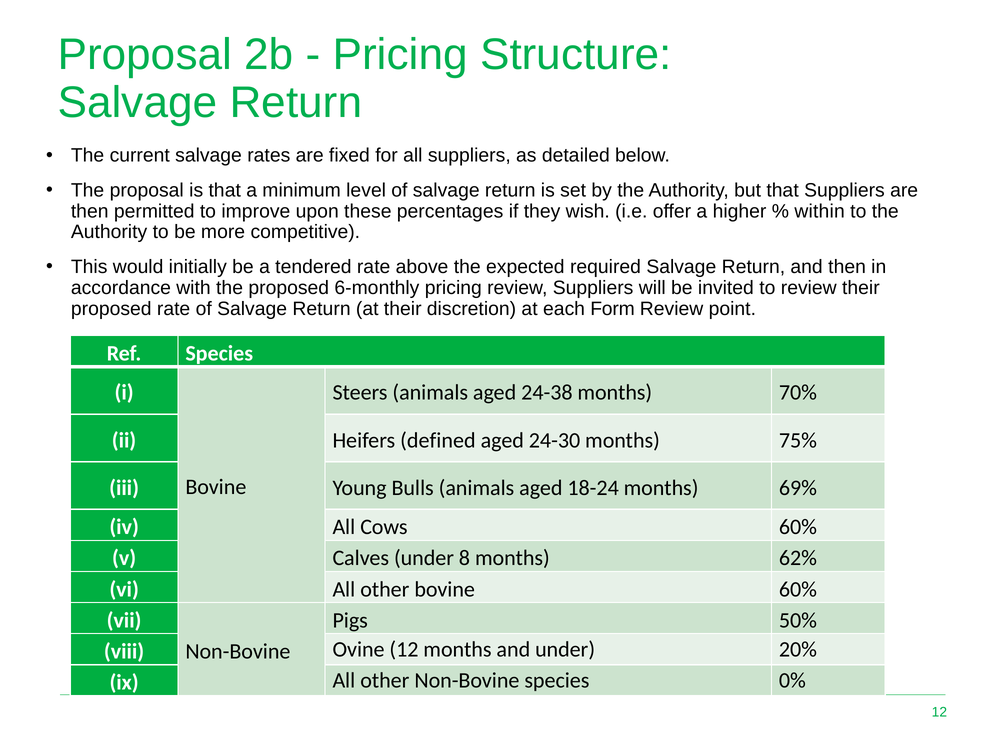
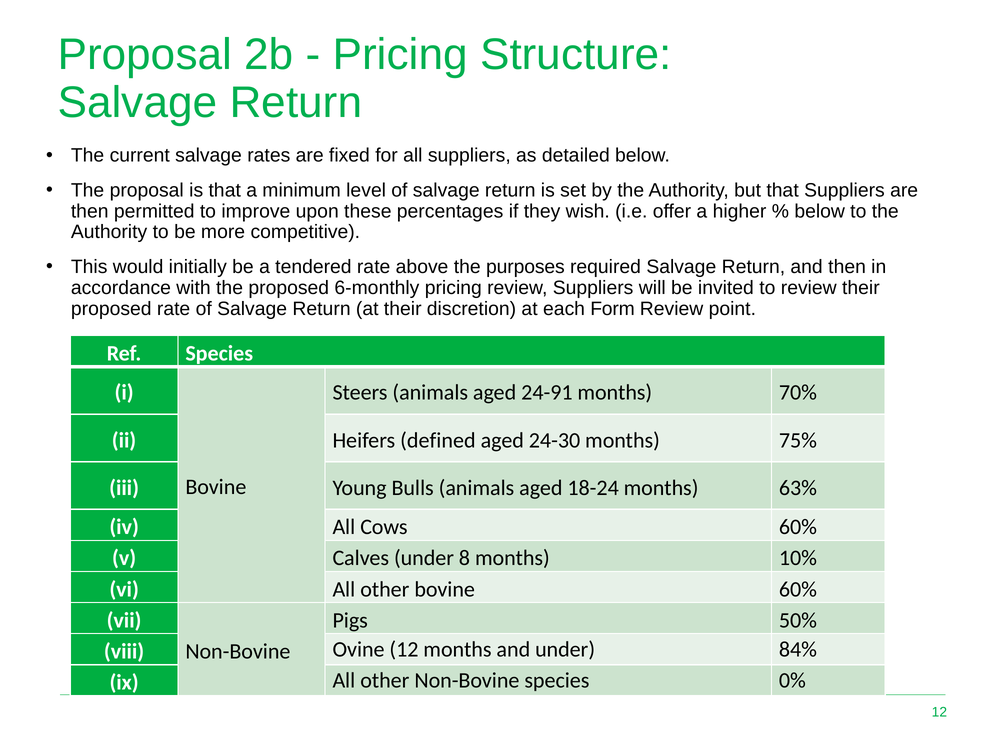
within at (820, 211): within -> below
expected: expected -> purposes
24-38: 24-38 -> 24-91
69%: 69% -> 63%
62%: 62% -> 10%
20%: 20% -> 84%
